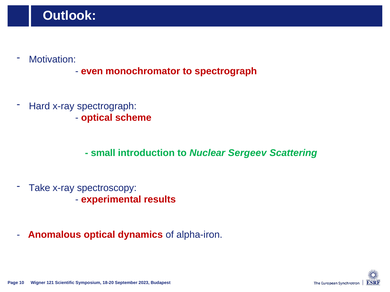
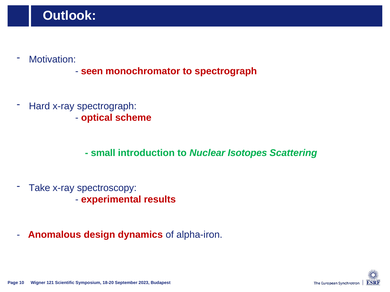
even: even -> seen
Sergeev: Sergeev -> Isotopes
Anomalous optical: optical -> design
